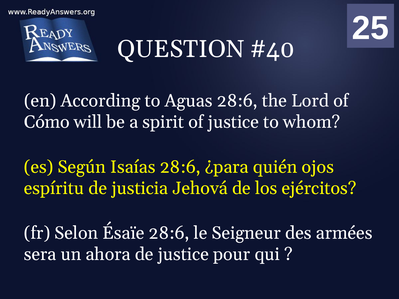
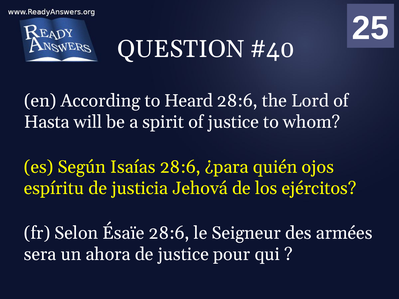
Aguas: Aguas -> Heard
Cómo: Cómo -> Hasta
